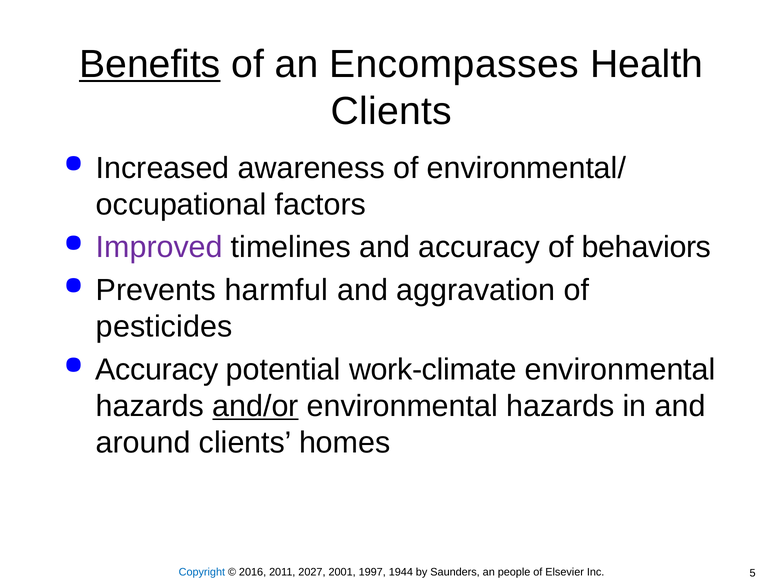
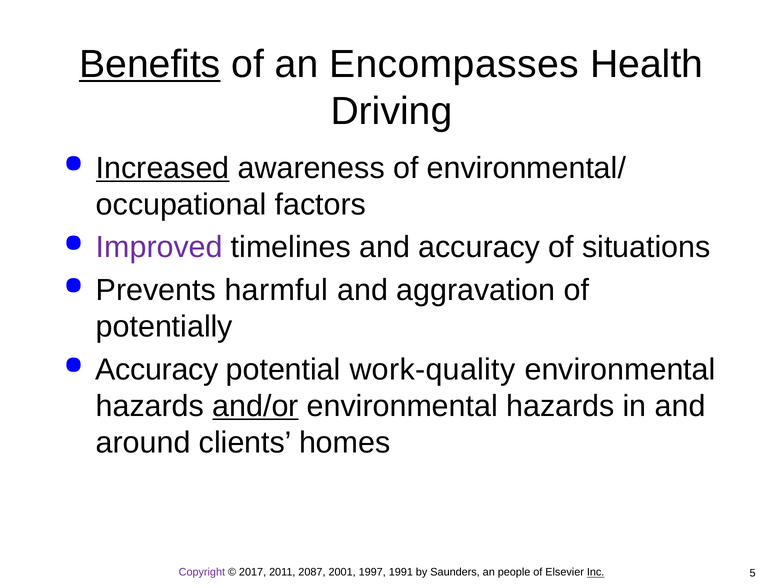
Clients at (391, 111): Clients -> Driving
Increased underline: none -> present
behaviors: behaviors -> situations
pesticides: pesticides -> potentially
work-climate: work-climate -> work-quality
Copyright colour: blue -> purple
2016: 2016 -> 2017
2027: 2027 -> 2087
1944: 1944 -> 1991
Inc underline: none -> present
